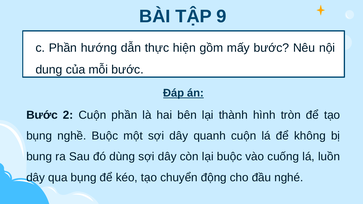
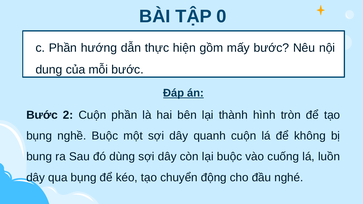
9: 9 -> 0
